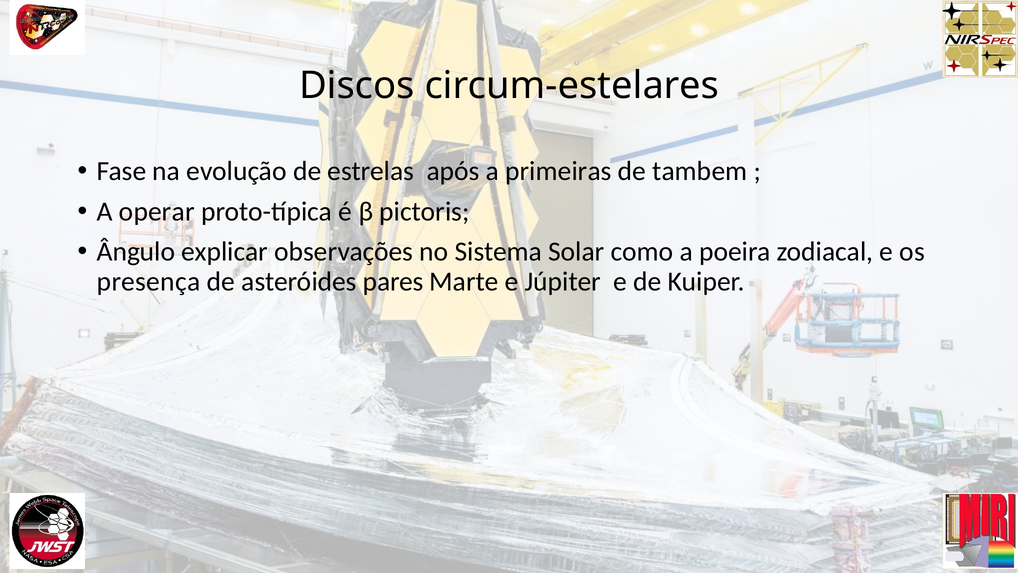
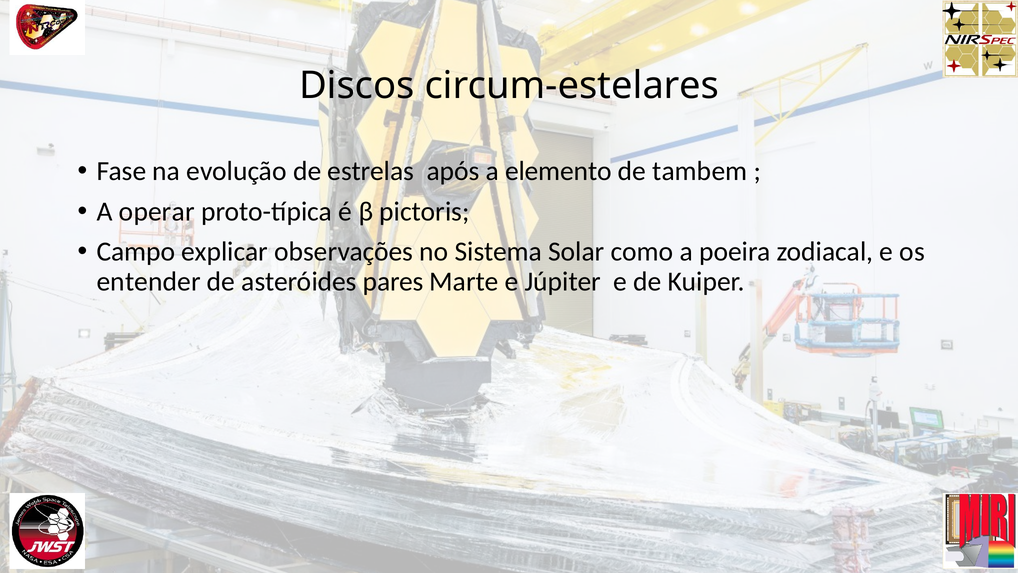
primeiras: primeiras -> elemento
Ângulo: Ângulo -> Campo
presença: presença -> entender
